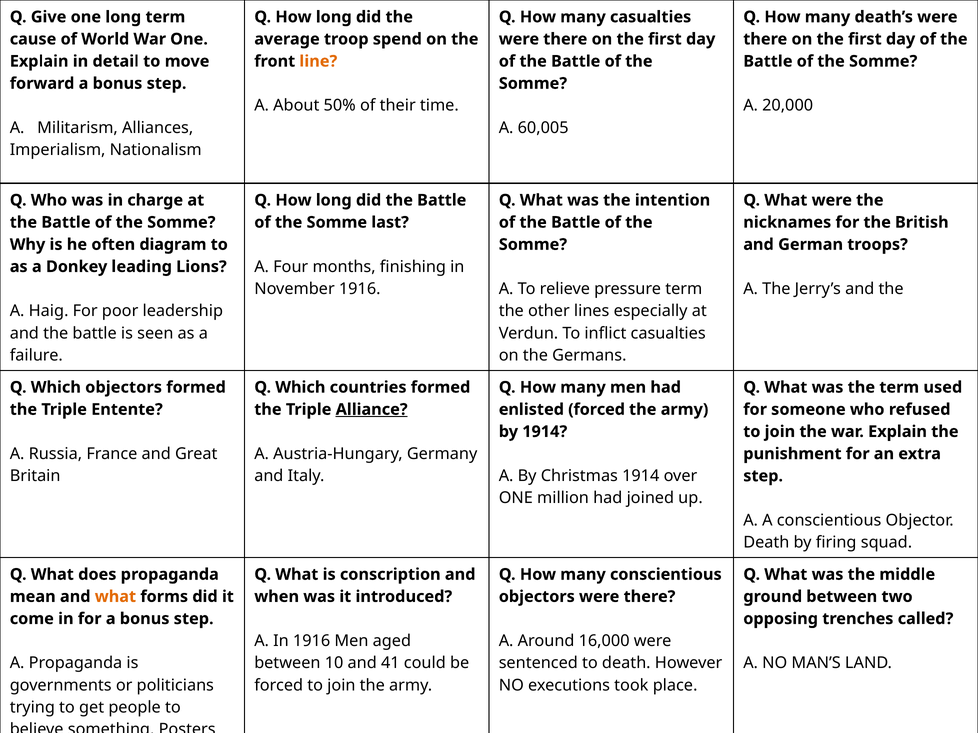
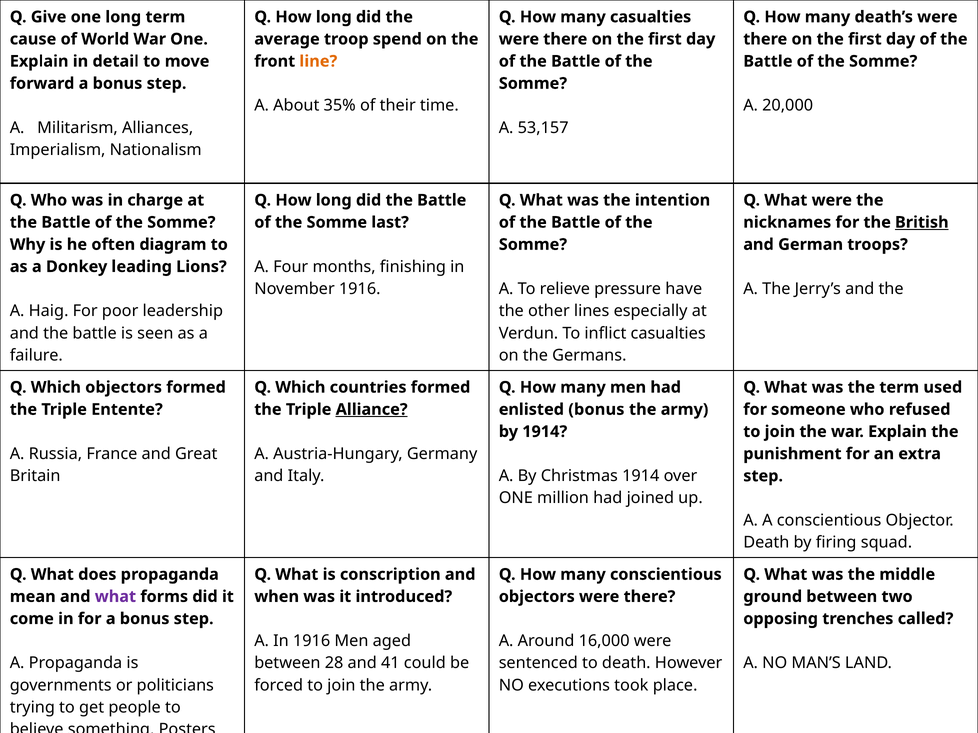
50%: 50% -> 35%
60,005: 60,005 -> 53,157
British underline: none -> present
pressure term: term -> have
enlisted forced: forced -> bonus
what at (115, 597) colour: orange -> purple
10: 10 -> 28
